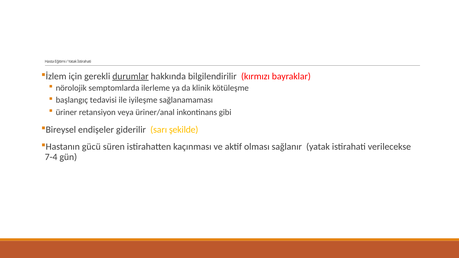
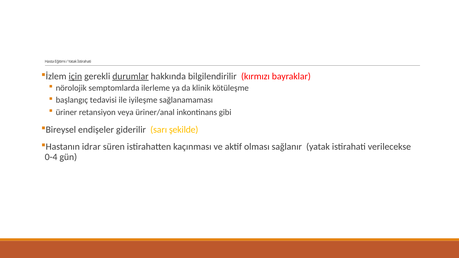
için underline: none -> present
gücü: gücü -> idrar
7-4: 7-4 -> 0-4
